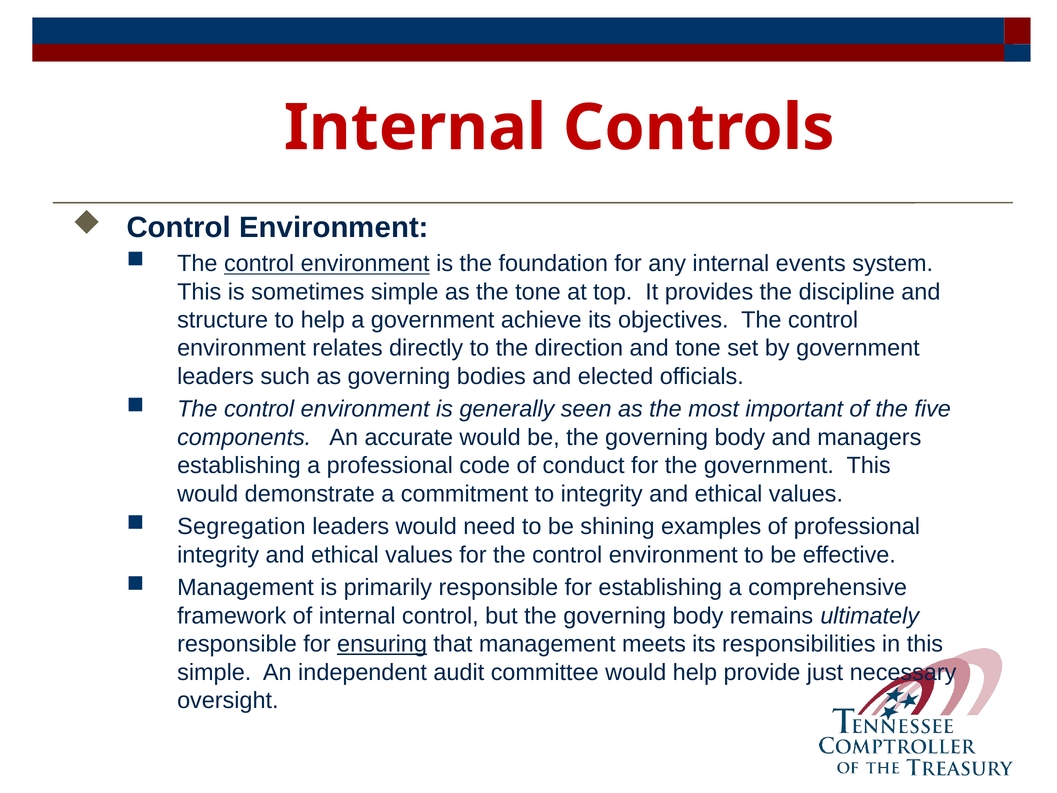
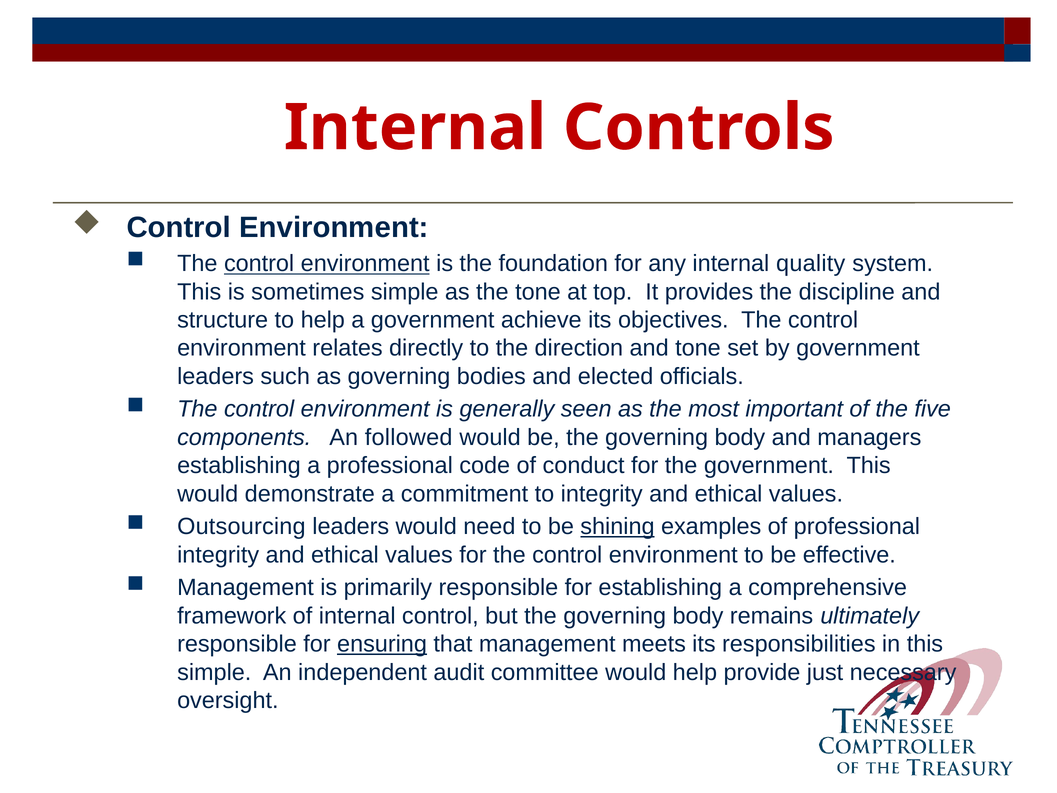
events: events -> quality
accurate: accurate -> followed
Segregation: Segregation -> Outsourcing
shining underline: none -> present
